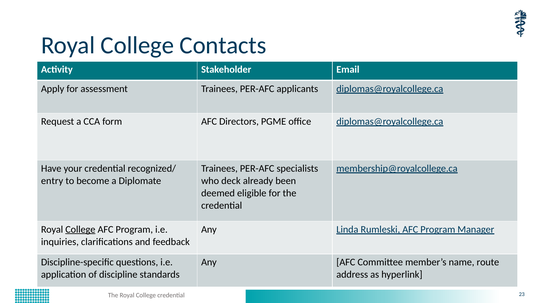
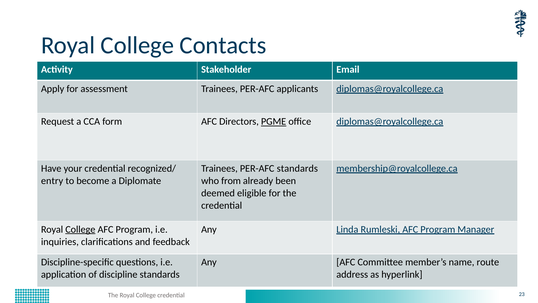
PGME underline: none -> present
PER-AFC specialists: specialists -> standards
deck: deck -> from
